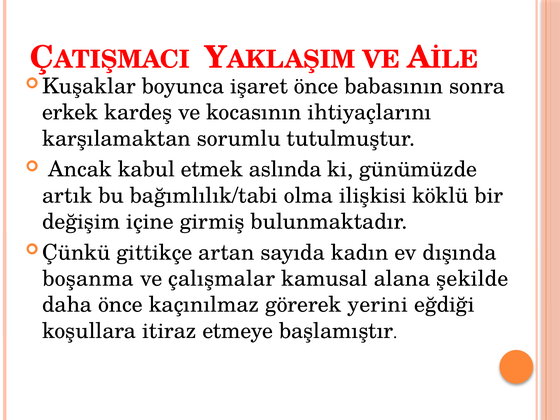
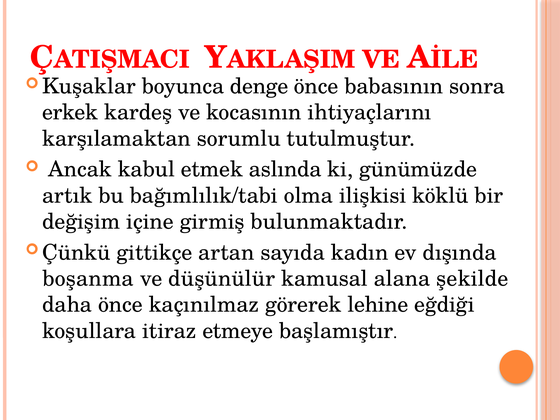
işaret: işaret -> denge
çalışmalar: çalışmalar -> düşünülür
yerini: yerini -> lehine
